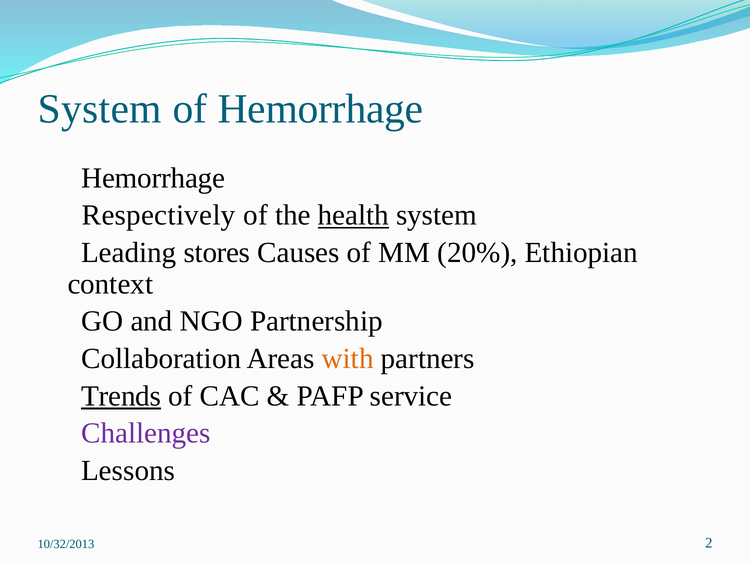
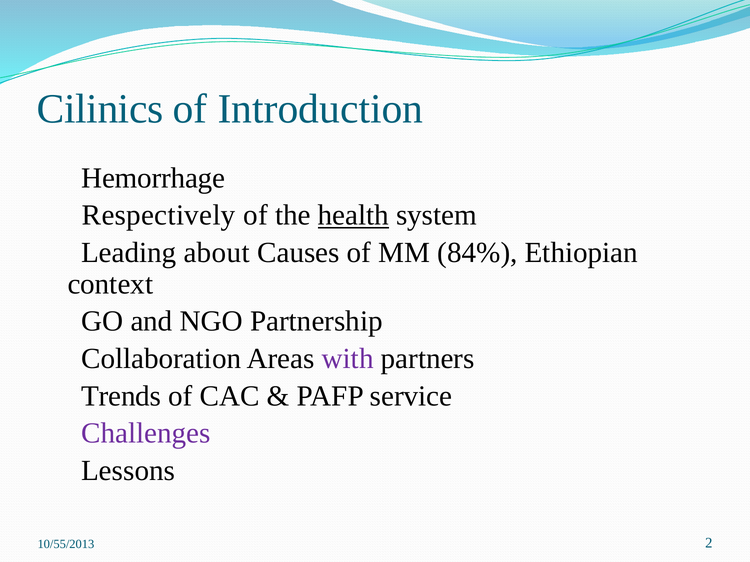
System at (100, 109): System -> Cilinics
of Hemorrhage: Hemorrhage -> Introduction
stores: stores -> about
20%: 20% -> 84%
with colour: orange -> purple
Trends underline: present -> none
10/32/2013: 10/32/2013 -> 10/55/2013
